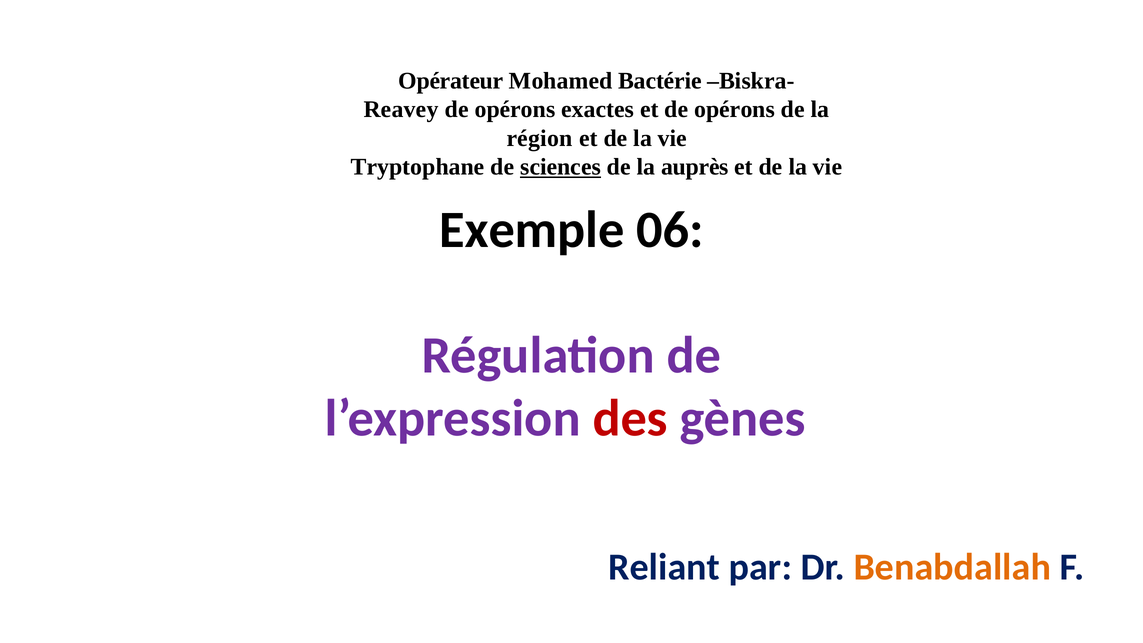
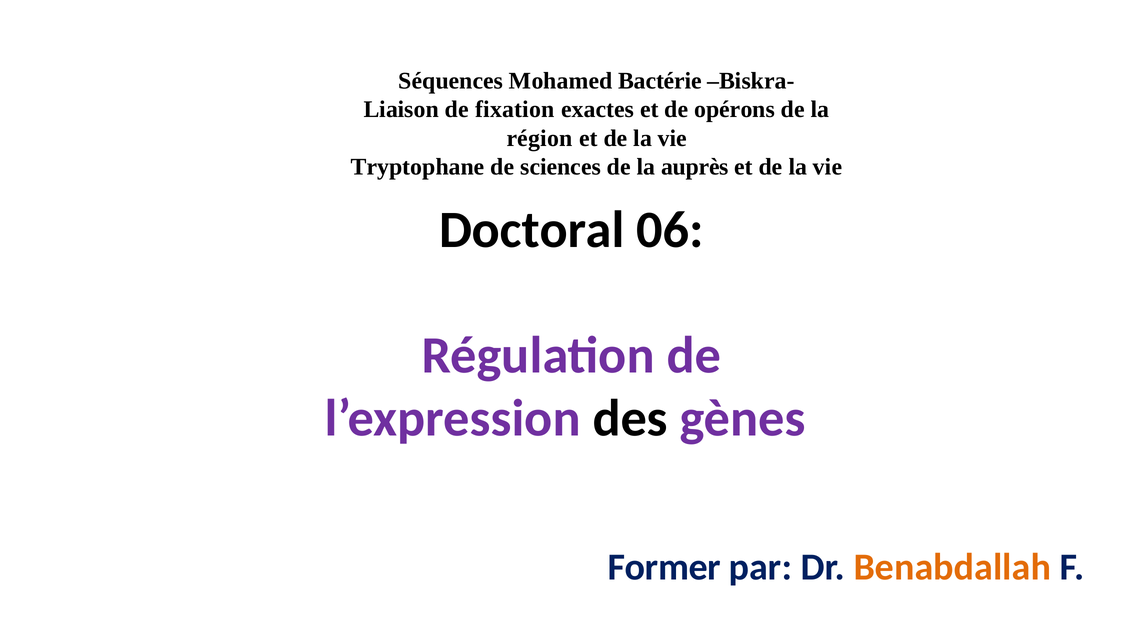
Opérateur: Opérateur -> Séquences
Reavey: Reavey -> Liaison
opérons at (515, 110): opérons -> fixation
sciences underline: present -> none
Exemple: Exemple -> Doctoral
des colour: red -> black
Reliant: Reliant -> Former
